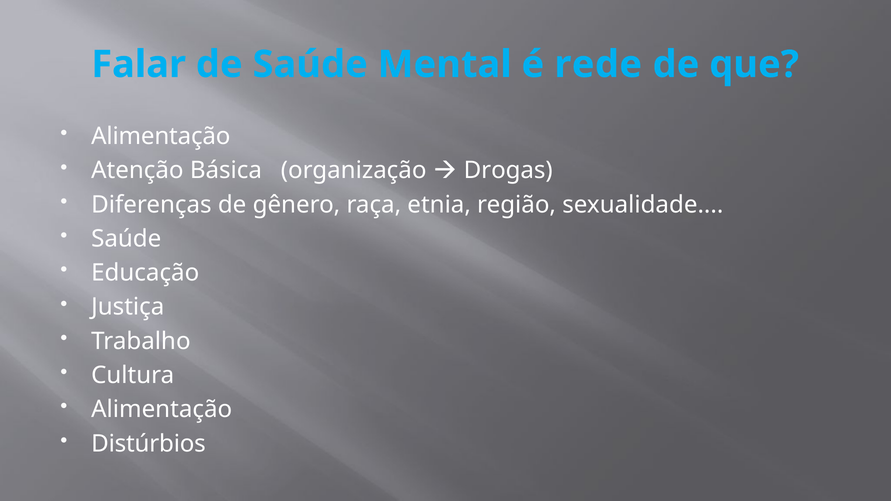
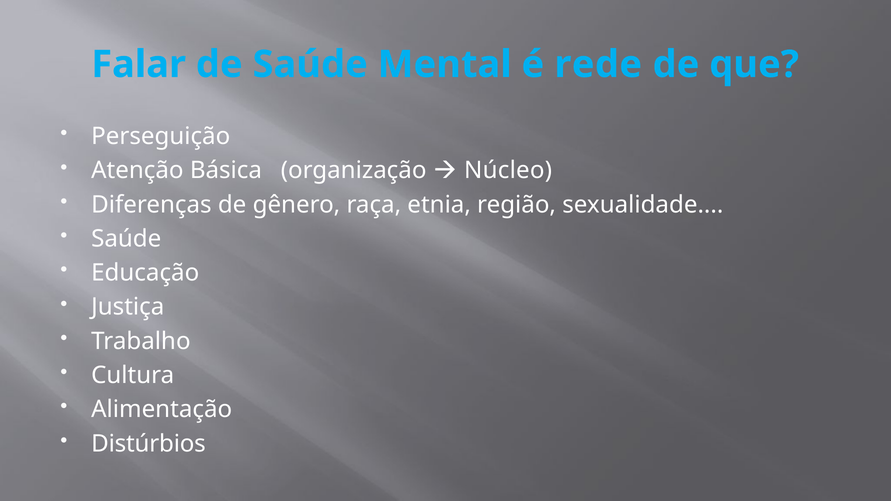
Alimentação at (161, 136): Alimentação -> Perseguição
Drogas: Drogas -> Núcleo
